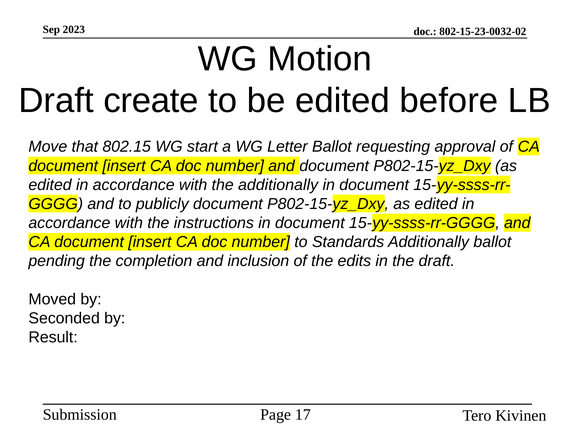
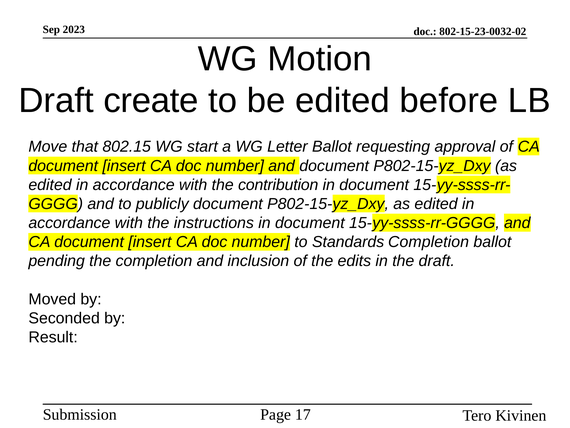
the additionally: additionally -> contribution
Standards Additionally: Additionally -> Completion
